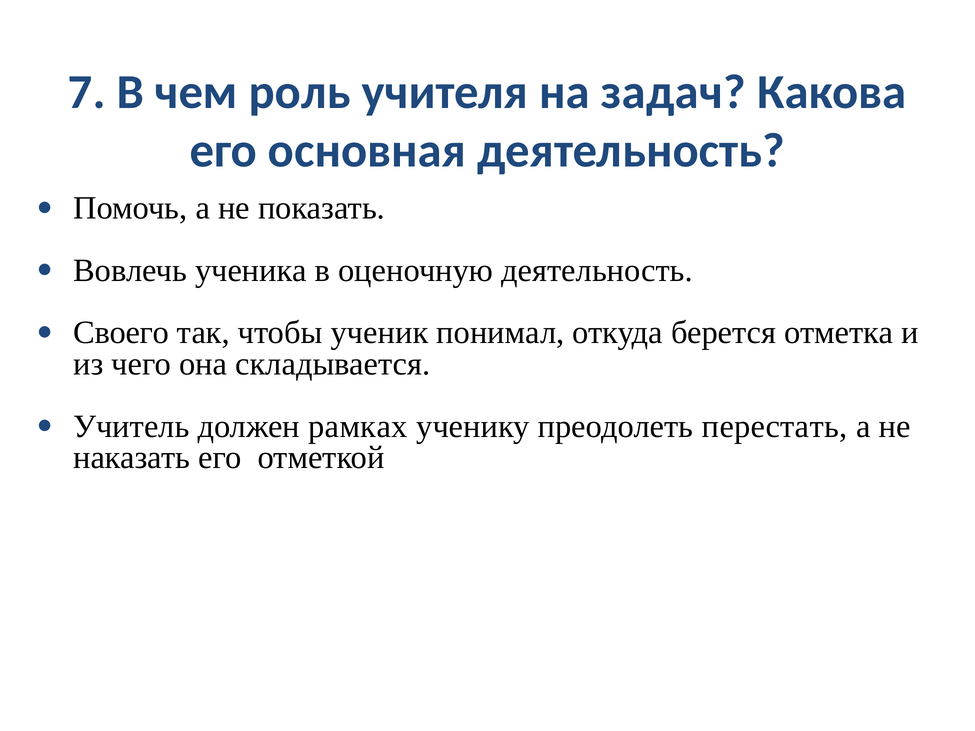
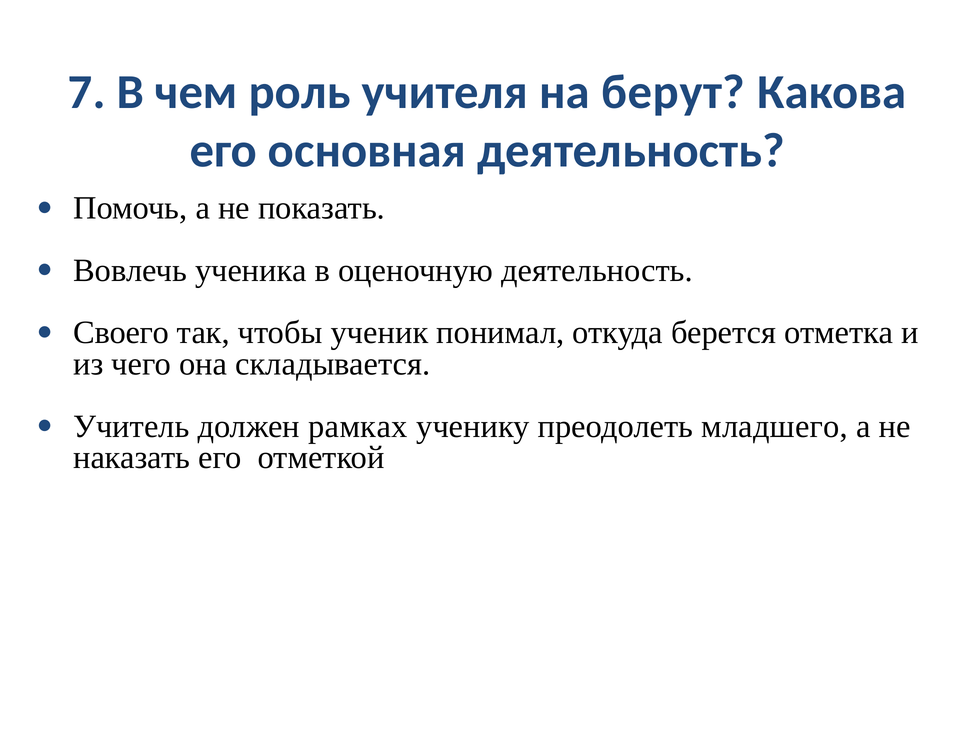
задач: задач -> берут
перестать: перестать -> младшего
